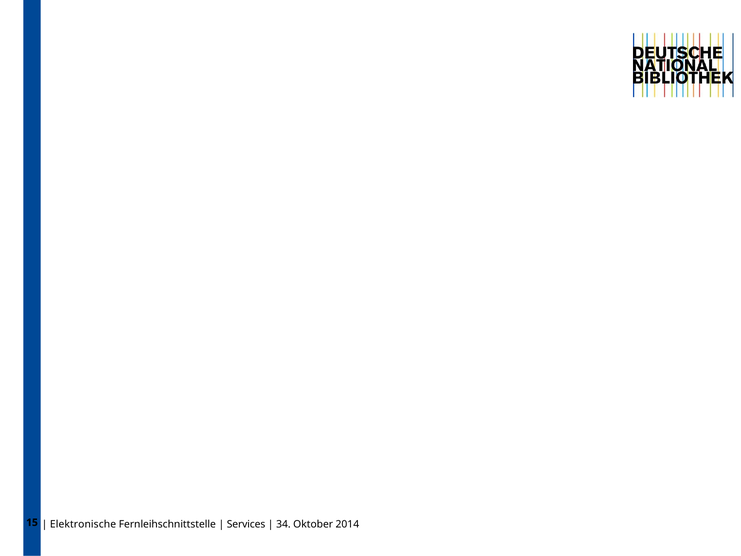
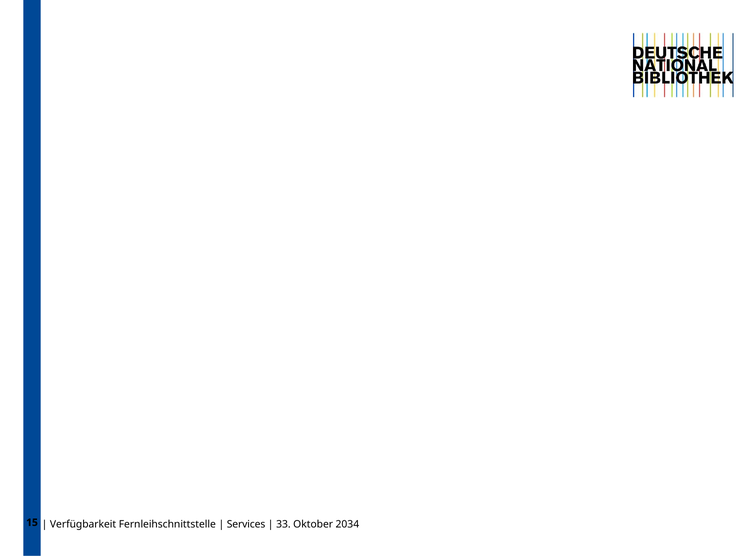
Elektronische: Elektronische -> Verfügbarkeit
34: 34 -> 33
2014: 2014 -> 2034
